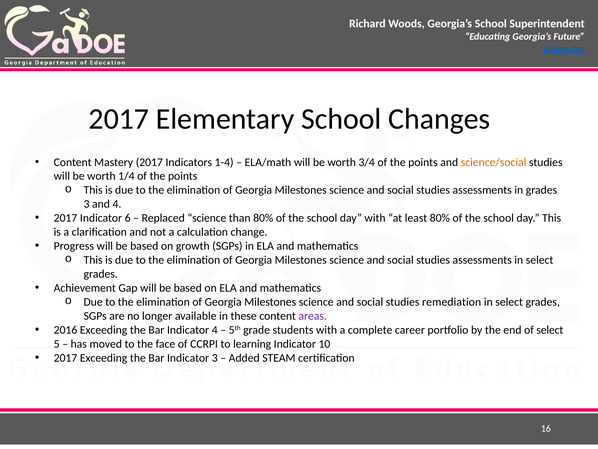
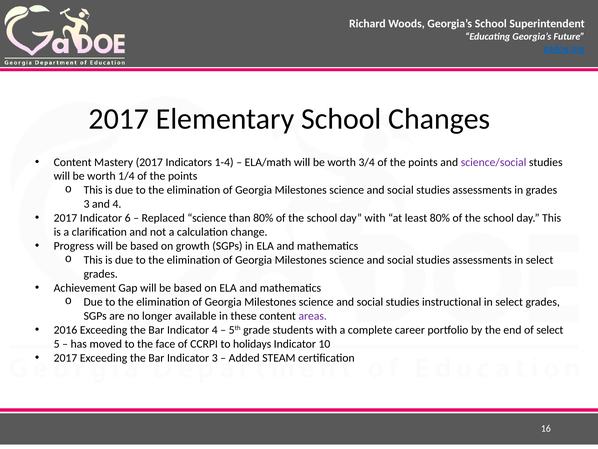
science/social colour: orange -> purple
remediation: remediation -> instructional
learning: learning -> holidays
